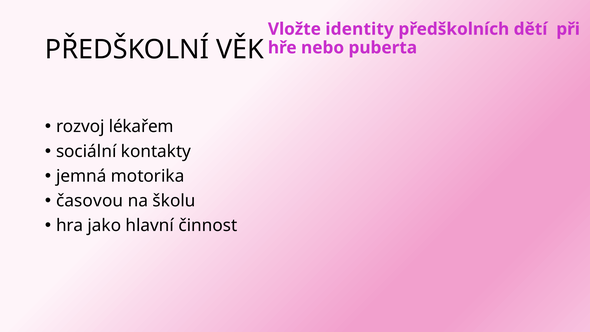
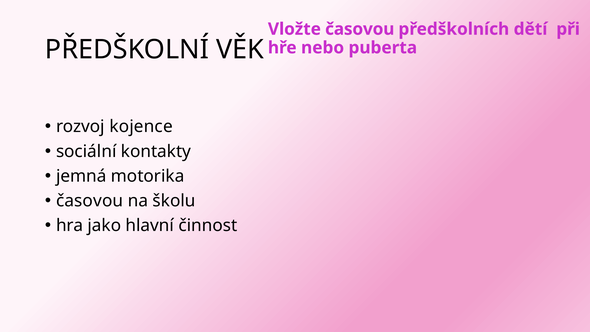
Vložte identity: identity -> časovou
lékařem: lékařem -> kojence
